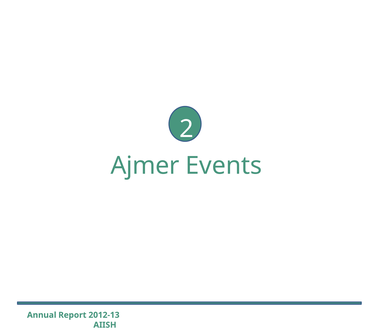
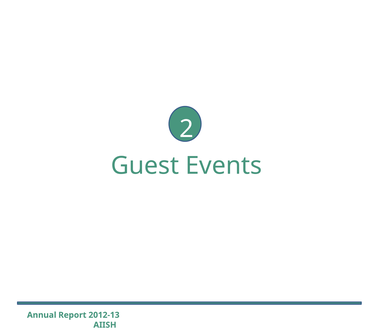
Ajmer: Ajmer -> Guest
